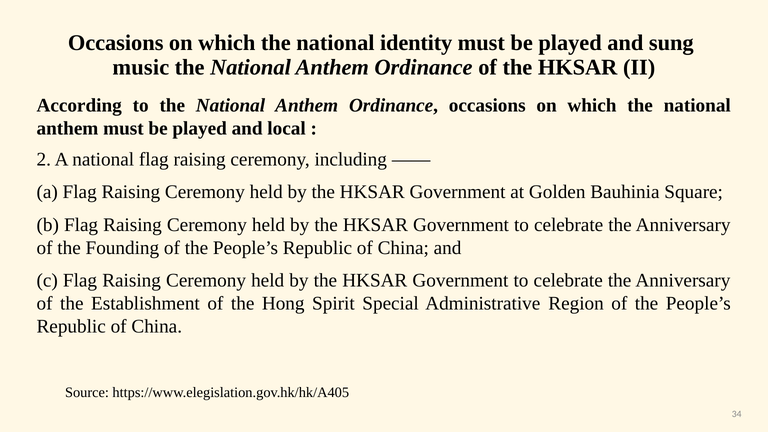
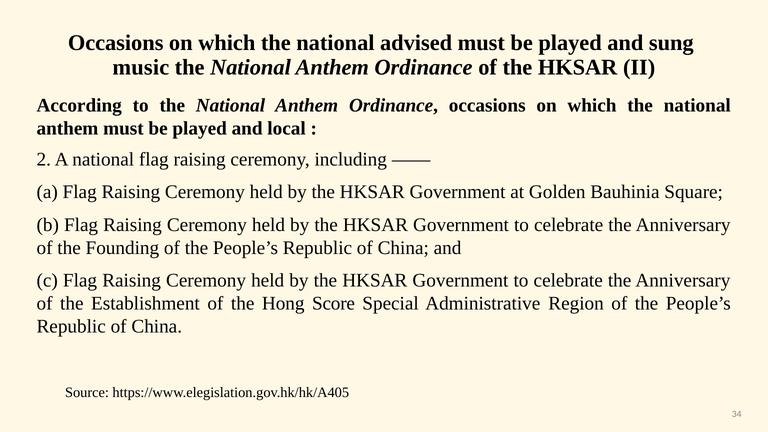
identity: identity -> advised
Spirit: Spirit -> Score
